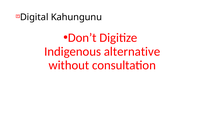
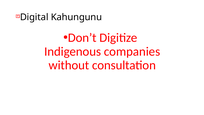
alternative: alternative -> companies
